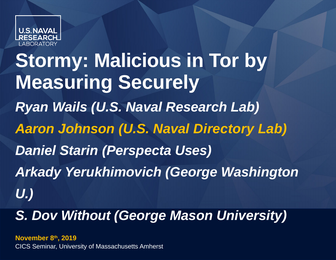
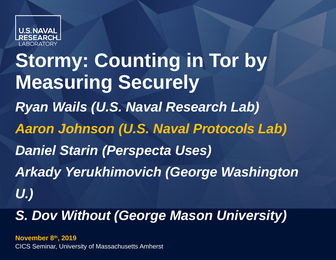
Malicious: Malicious -> Counting
Directory: Directory -> Protocols
